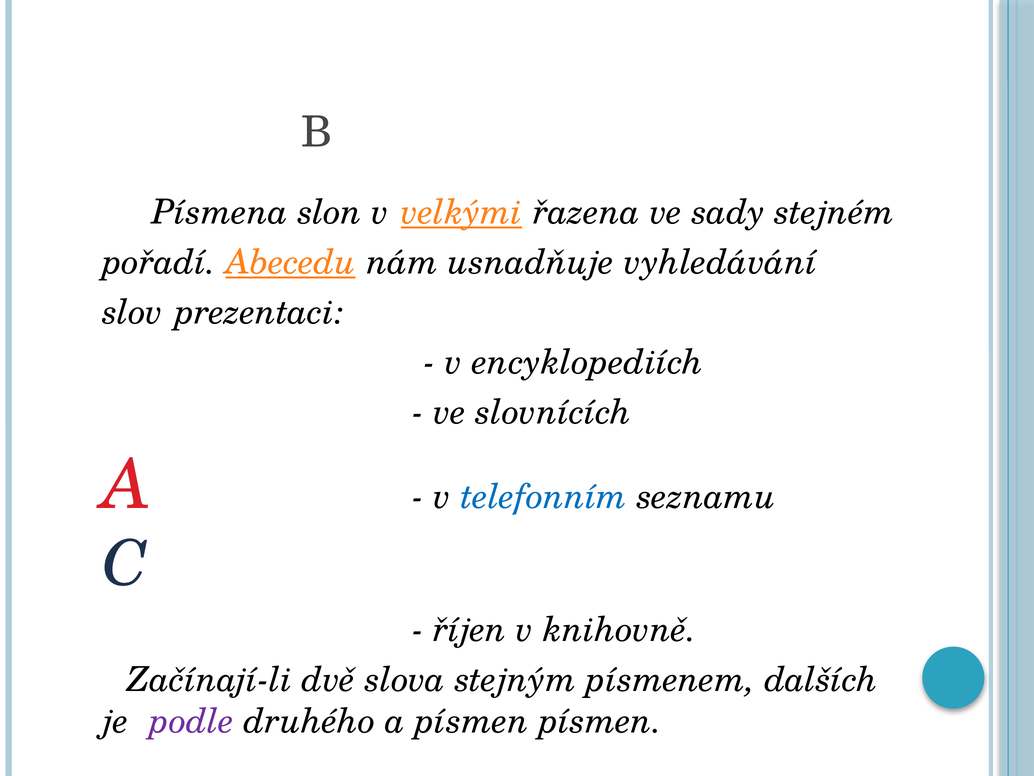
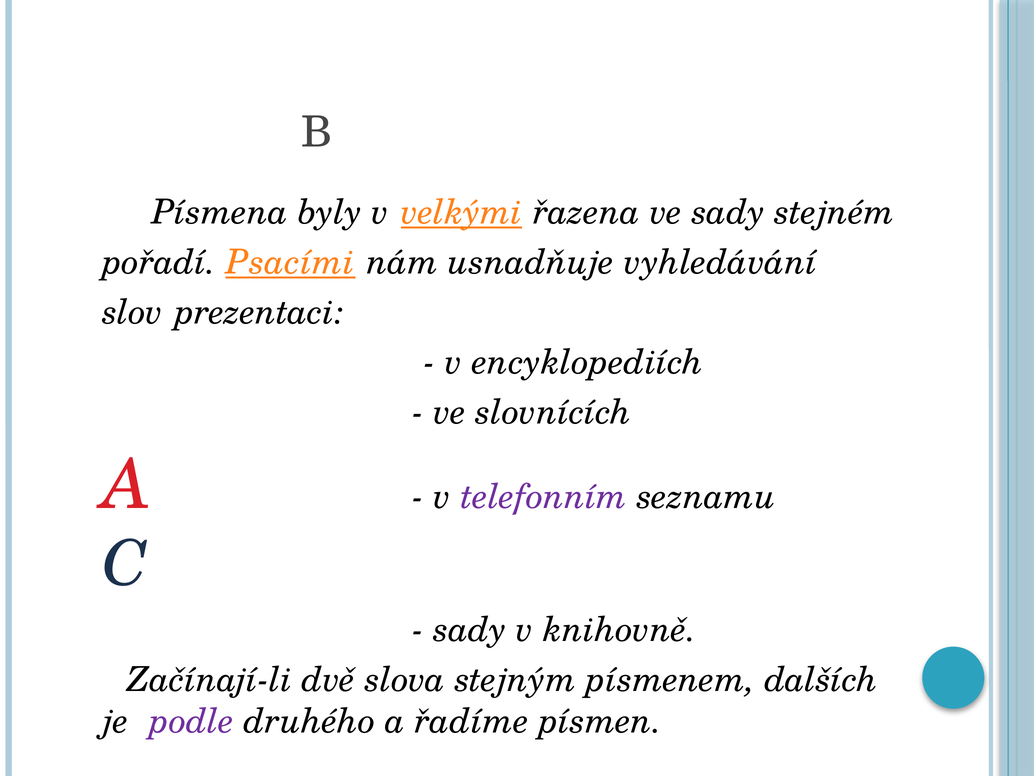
slon: slon -> byly
Abecedu: Abecedu -> Psacími
telefonním colour: blue -> purple
říjen at (470, 629): říjen -> sady
a písmen: písmen -> řadíme
